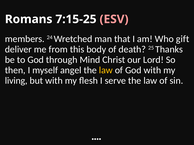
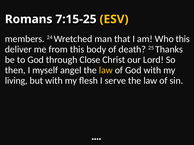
ESV colour: pink -> yellow
Who gift: gift -> this
Mind: Mind -> Close
